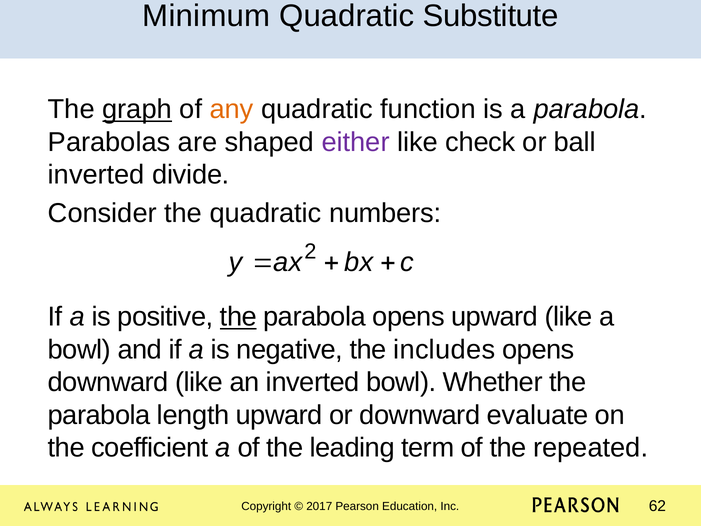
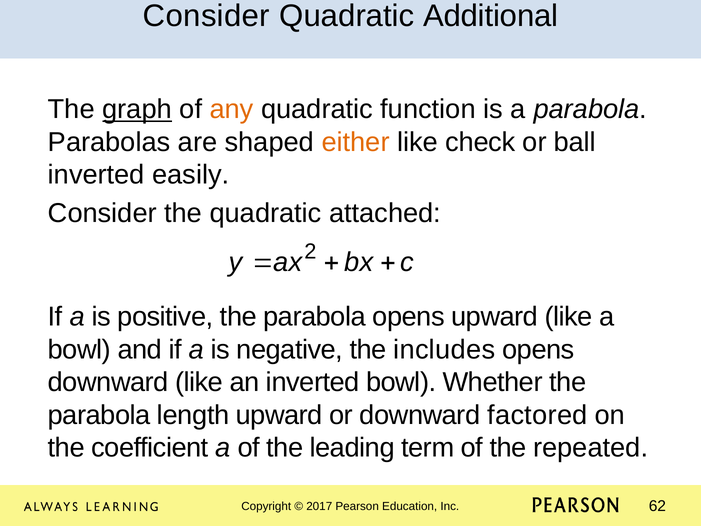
Minimum at (206, 16): Minimum -> Consider
Substitute: Substitute -> Additional
either colour: purple -> orange
divide: divide -> easily
numbers: numbers -> attached
the at (238, 317) underline: present -> none
evaluate: evaluate -> factored
